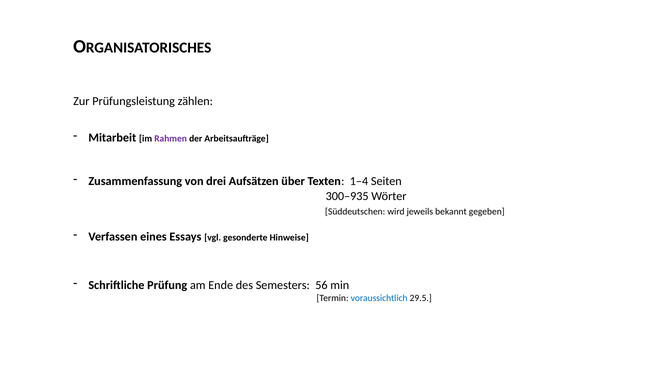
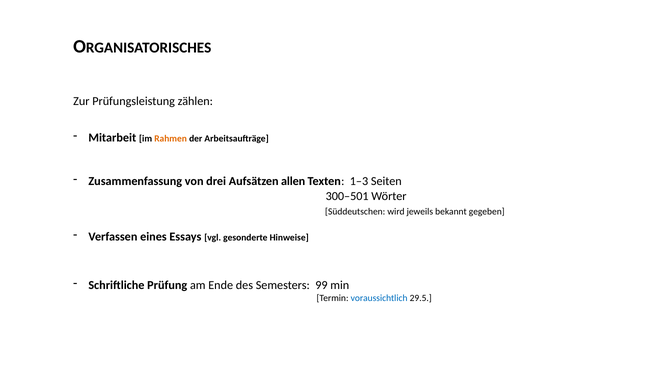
Rahmen colour: purple -> orange
über: über -> allen
1–4: 1–4 -> 1–3
300–935: 300–935 -> 300–501
56: 56 -> 99
